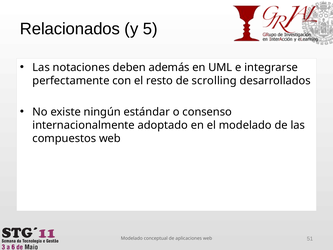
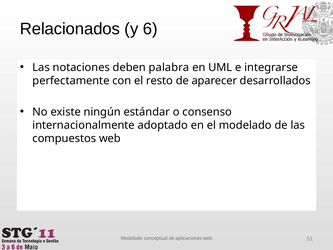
5: 5 -> 6
además: además -> palabra
scrolling: scrolling -> aparecer
